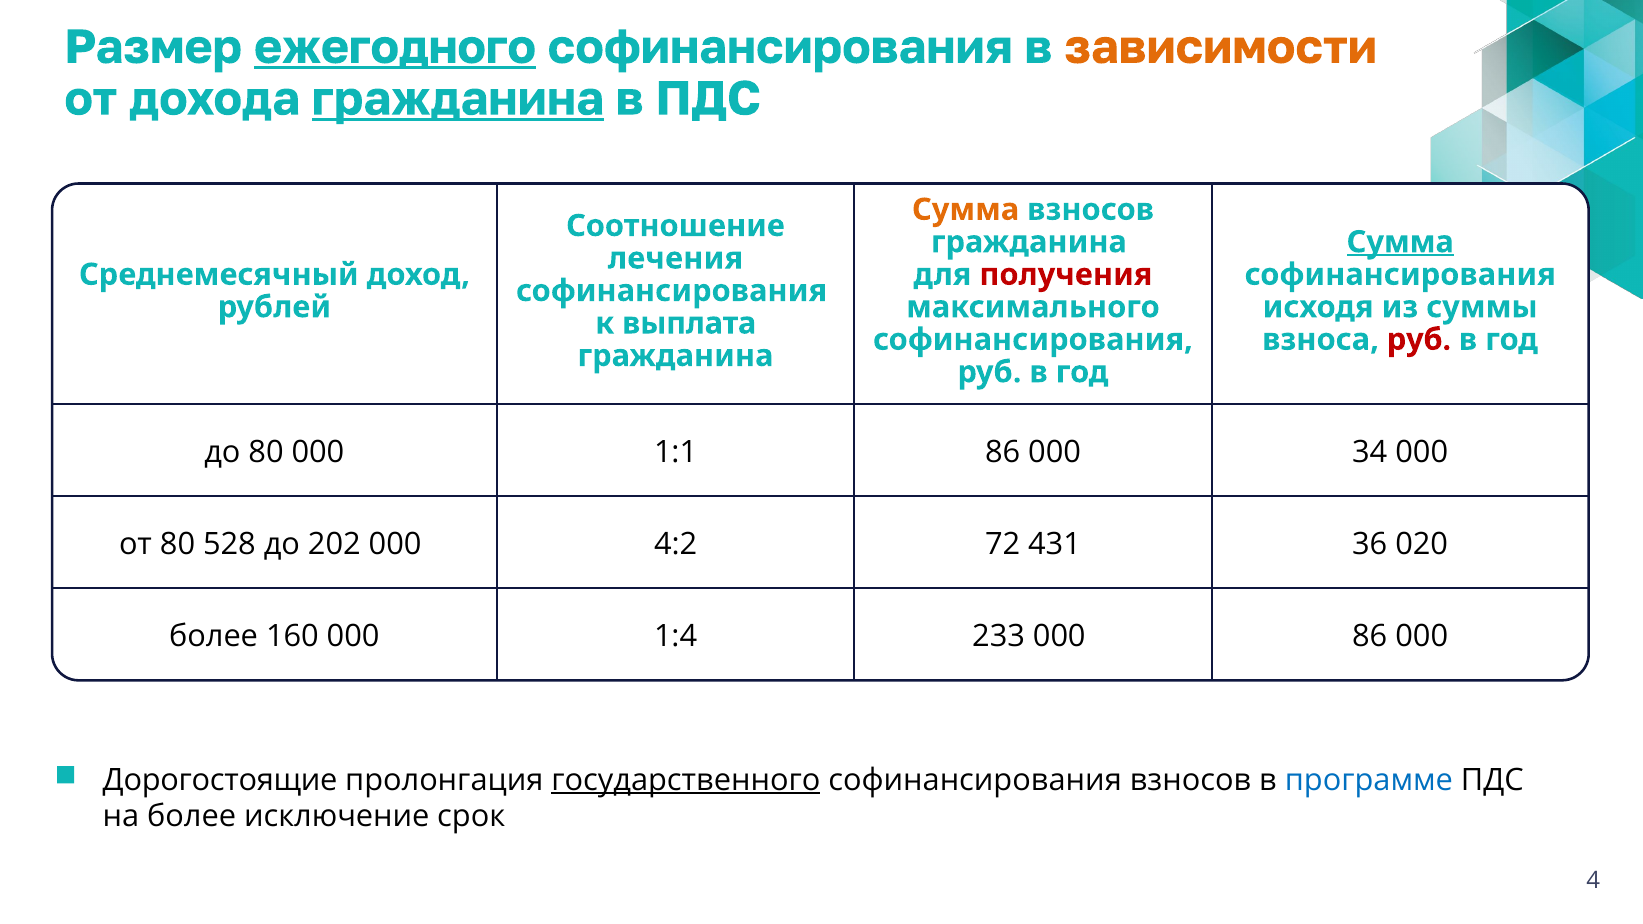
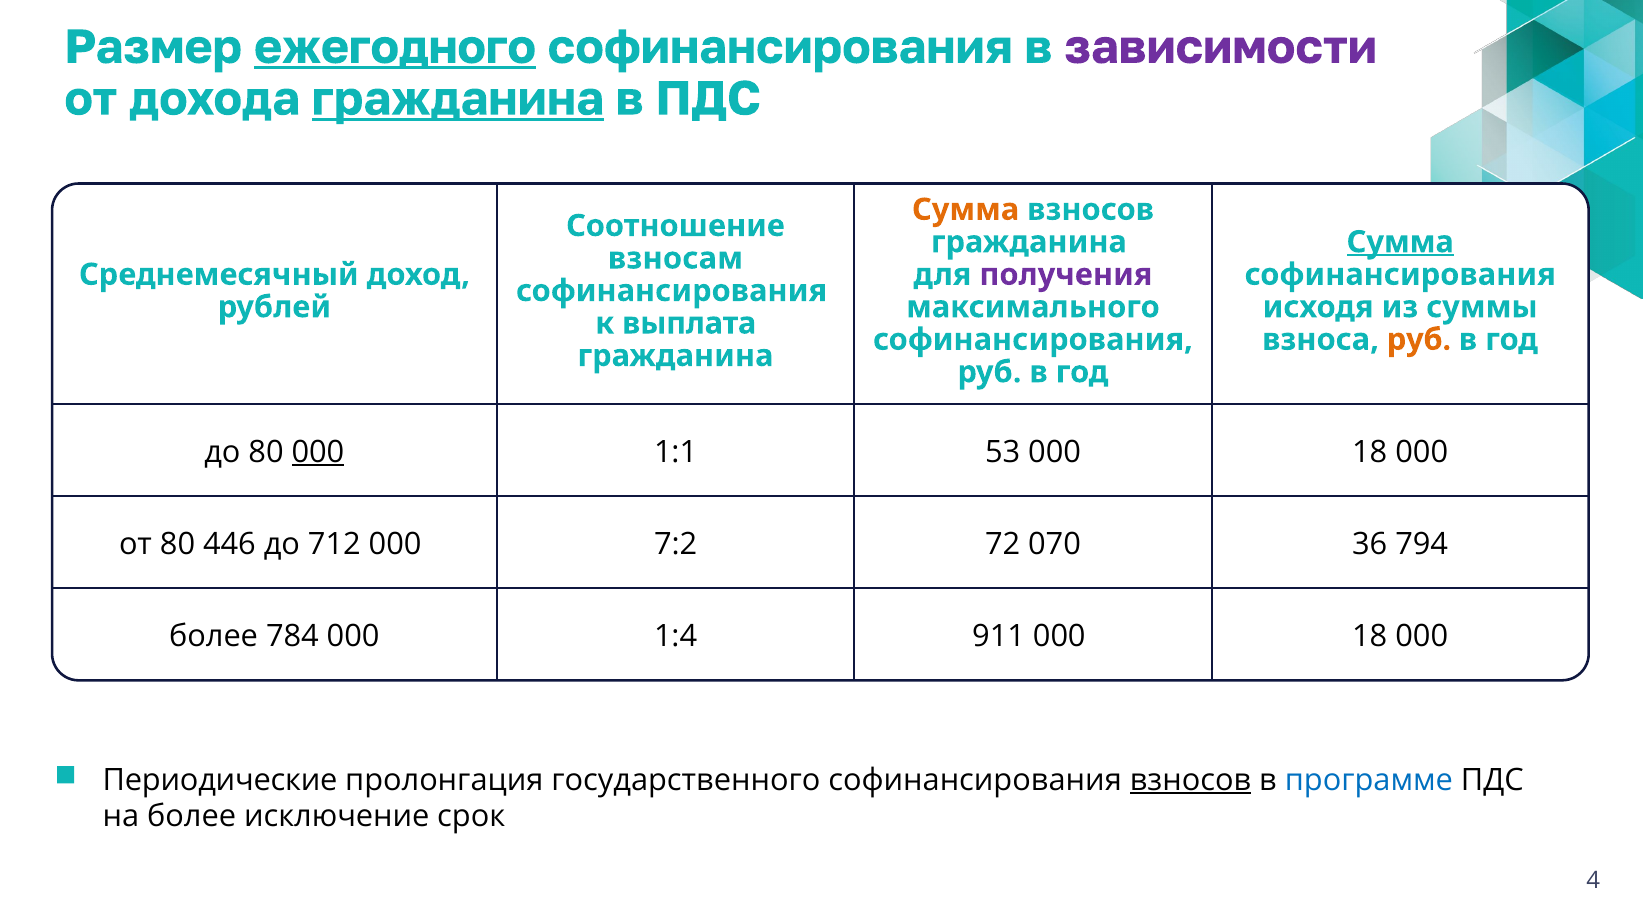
зависимости colour: orange -> purple
лечения: лечения -> взносам
получения colour: red -> purple
руб at (1419, 340) colour: red -> orange
000 at (318, 452) underline: none -> present
1:1 86: 86 -> 53
34 at (1370, 452): 34 -> 18
528: 528 -> 446
202: 202 -> 712
4:2: 4:2 -> 7:2
431: 431 -> 070
020: 020 -> 794
160: 160 -> 784
233: 233 -> 911
86 at (1370, 636): 86 -> 18
Дорогостоящие: Дорогостоящие -> Периодические
государственного underline: present -> none
взносов at (1191, 780) underline: none -> present
